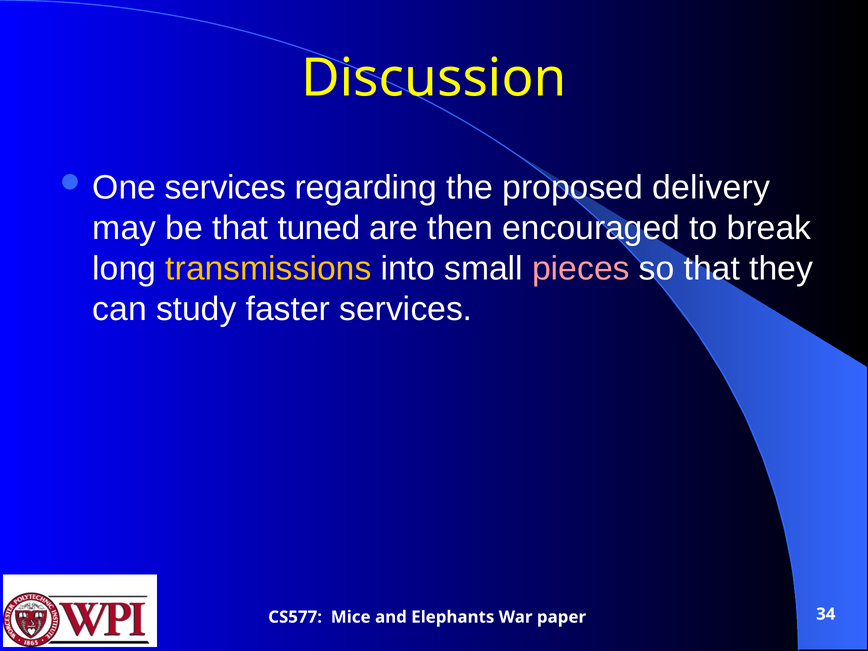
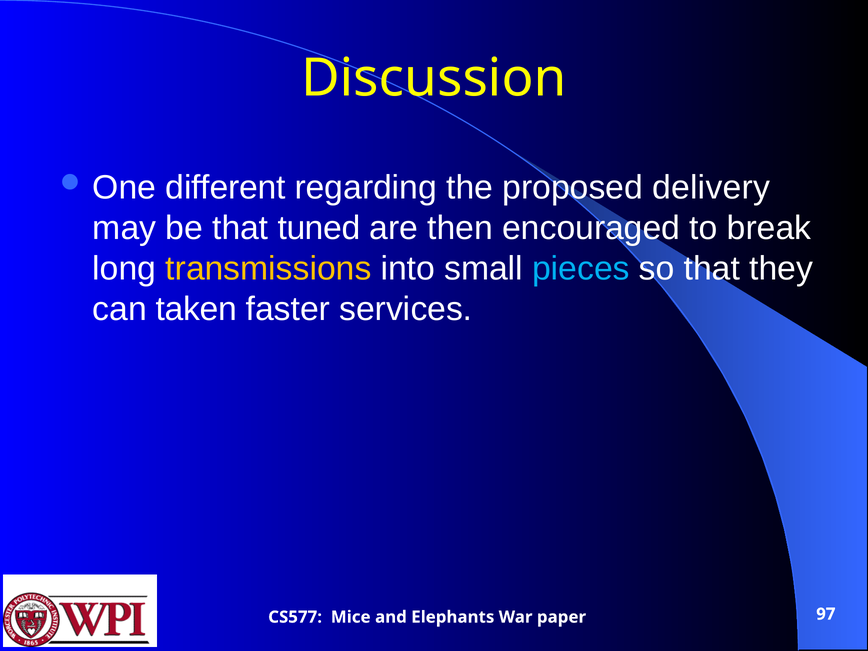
services at (226, 187): services -> different
pieces colour: pink -> light blue
study: study -> taken
34: 34 -> 97
